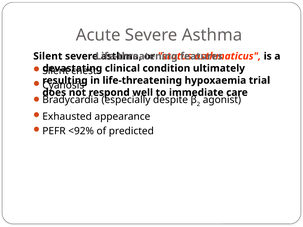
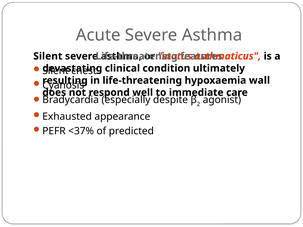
trial: trial -> wall
<92%: <92% -> <37%
